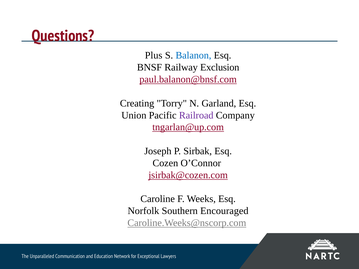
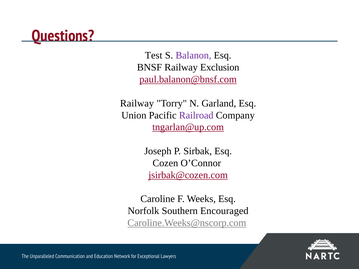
Plus: Plus -> Test
Balanon colour: blue -> purple
Creating at (137, 103): Creating -> Railway
